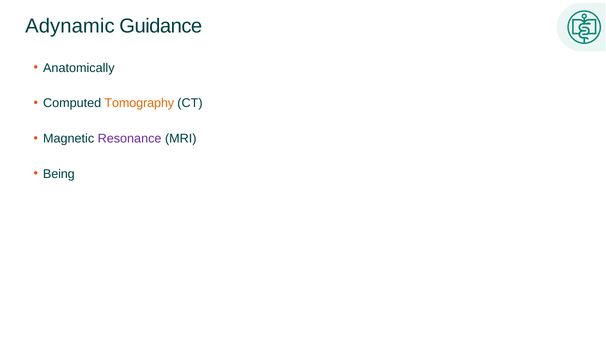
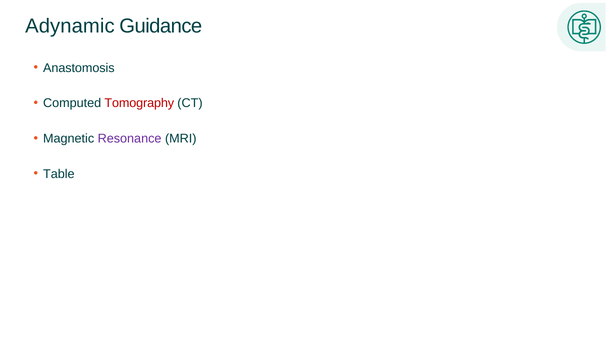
Anatomically: Anatomically -> Anastomosis
Tomography colour: orange -> red
Being: Being -> Table
